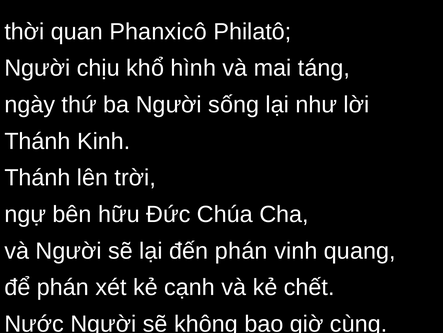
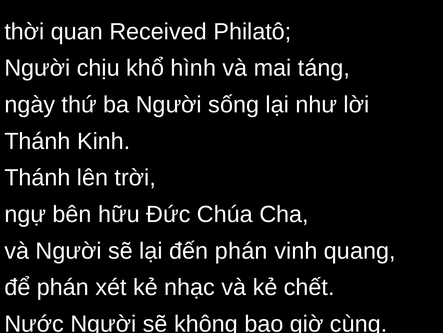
Phanxicô: Phanxicô -> Received
cạnh: cạnh -> nhạc
